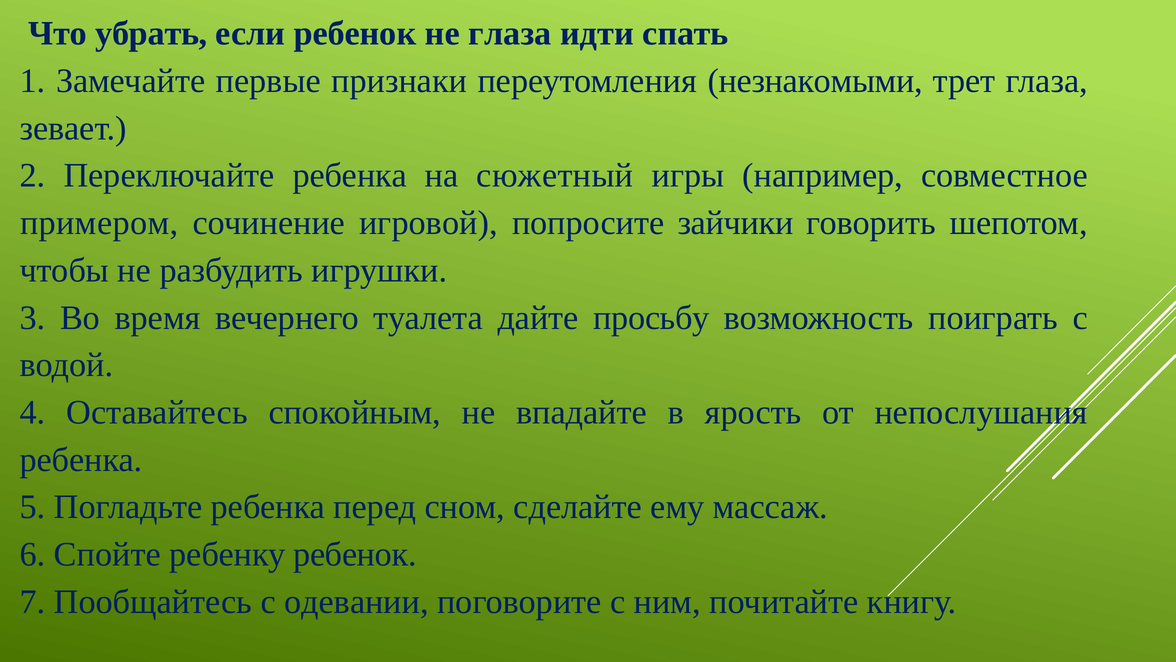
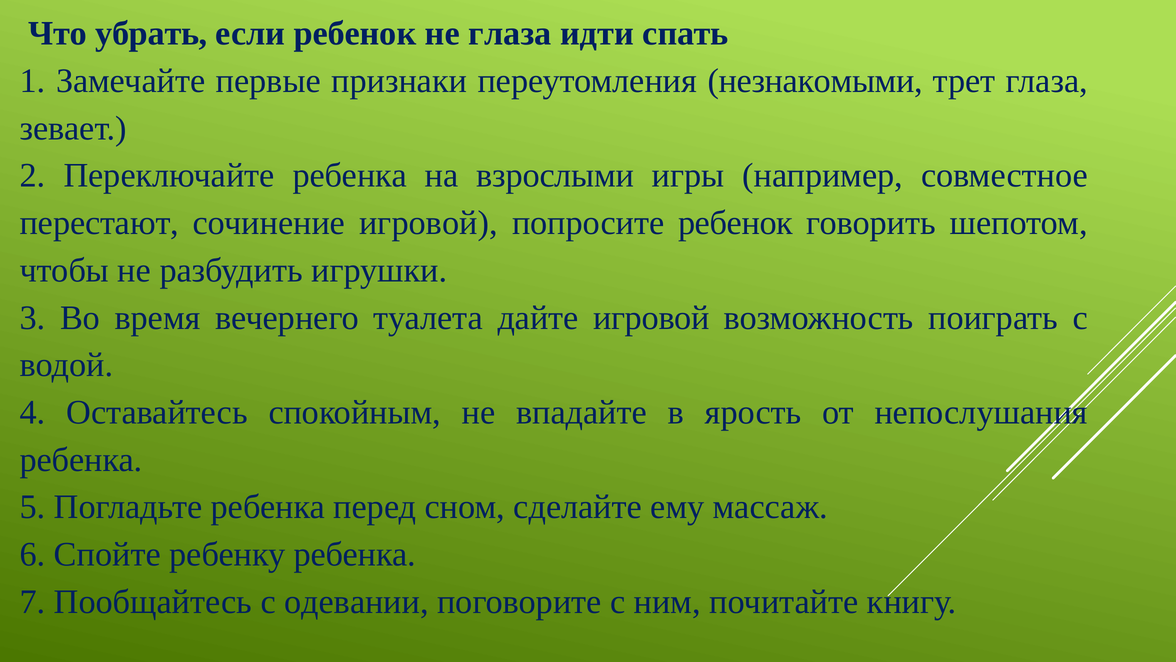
сюжетный: сюжетный -> взрослыми
примером: примером -> перестают
попросите зайчики: зайчики -> ребенок
дайте просьбу: просьбу -> игровой
ребенку ребенок: ребенок -> ребенка
